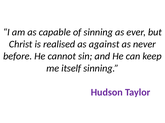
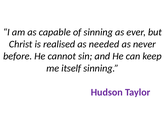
against: against -> needed
